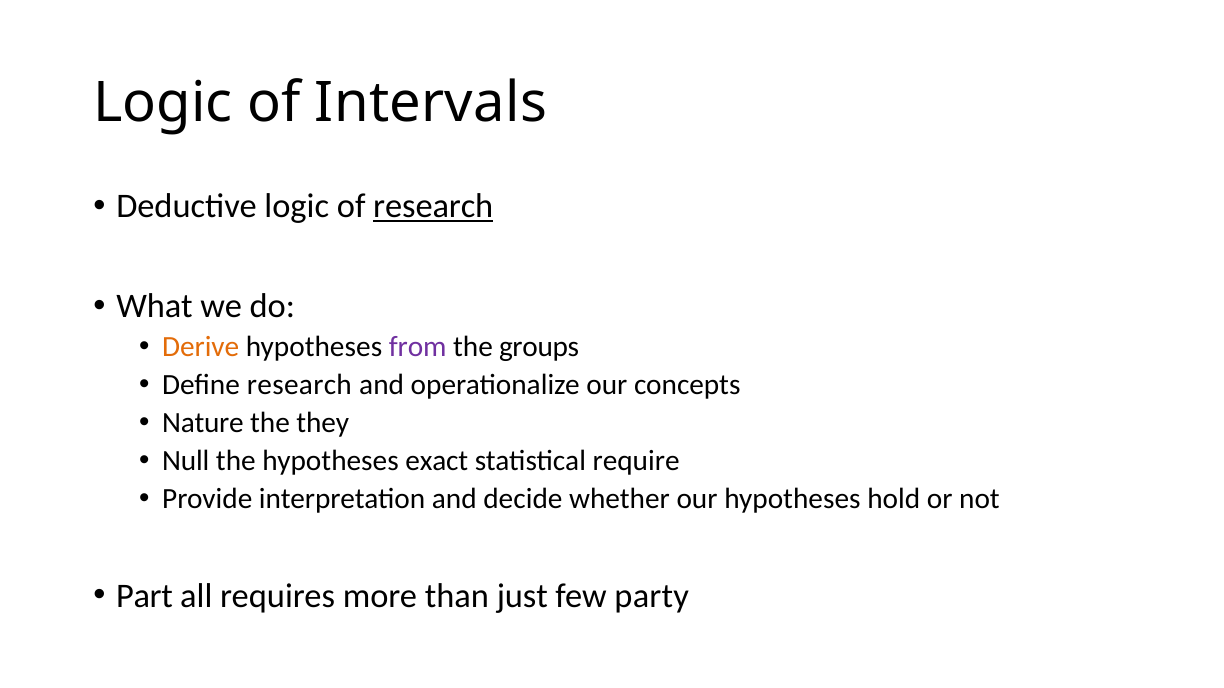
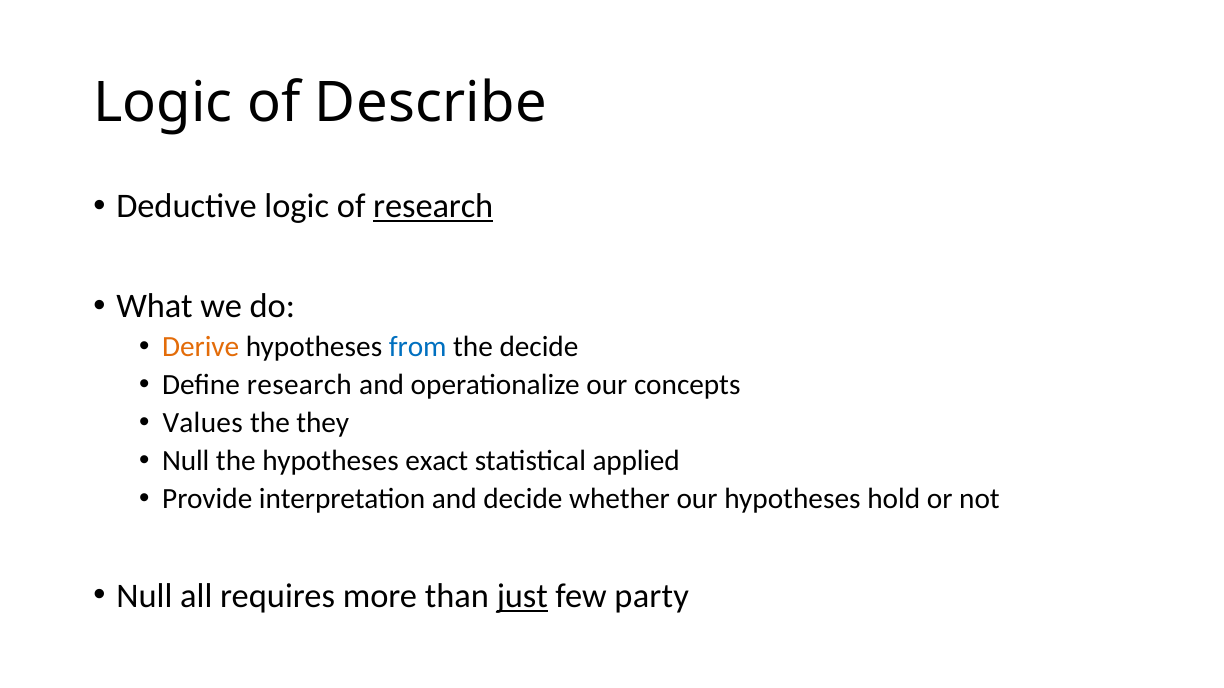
Intervals: Intervals -> Describe
from colour: purple -> blue
the groups: groups -> decide
Nature: Nature -> Values
require: require -> applied
Part at (145, 596): Part -> Null
just underline: none -> present
